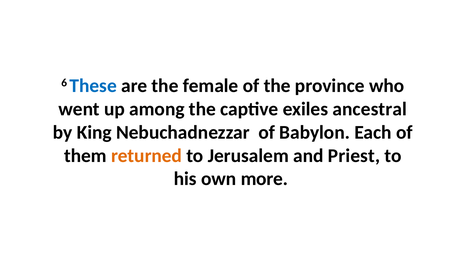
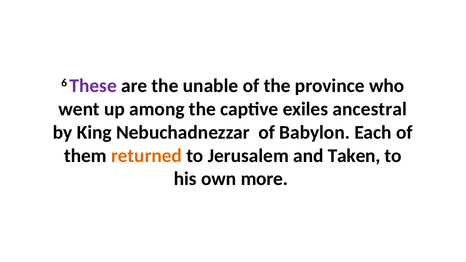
These colour: blue -> purple
female: female -> unable
Priest: Priest -> Taken
